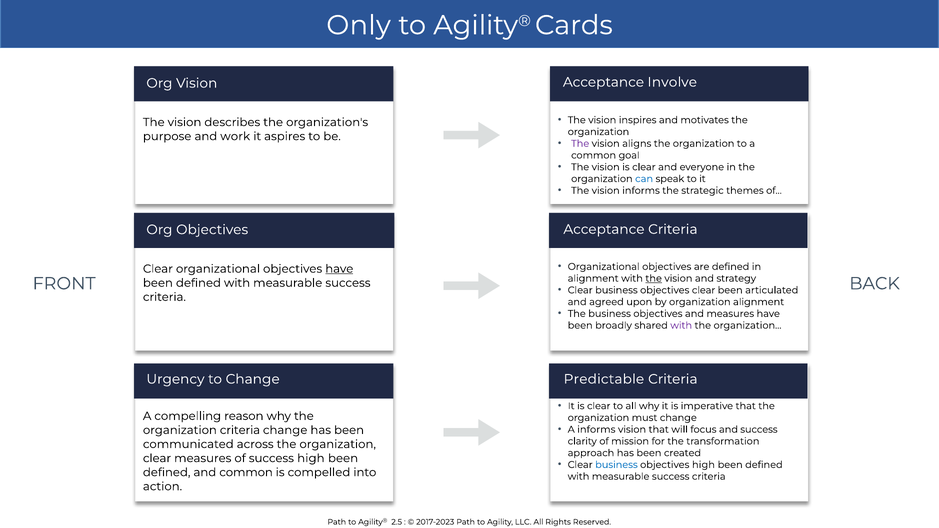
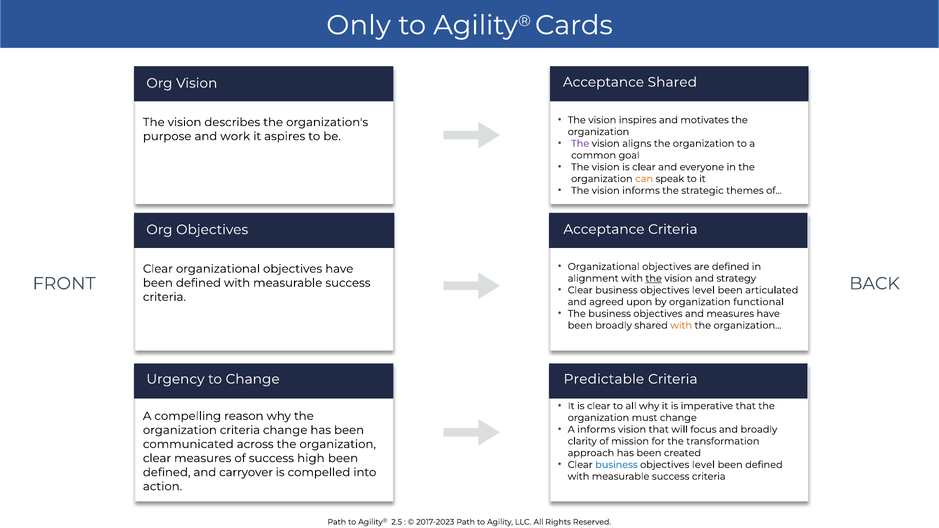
Acceptance Involve: Involve -> Shared
can colour: blue -> orange
have at (339, 269) underline: present -> none
clear at (704, 290): clear -> level
organization alignment: alignment -> functional
with at (681, 326) colour: purple -> orange
and success: success -> broadly
high at (703, 465): high -> level
and common: common -> carryover
